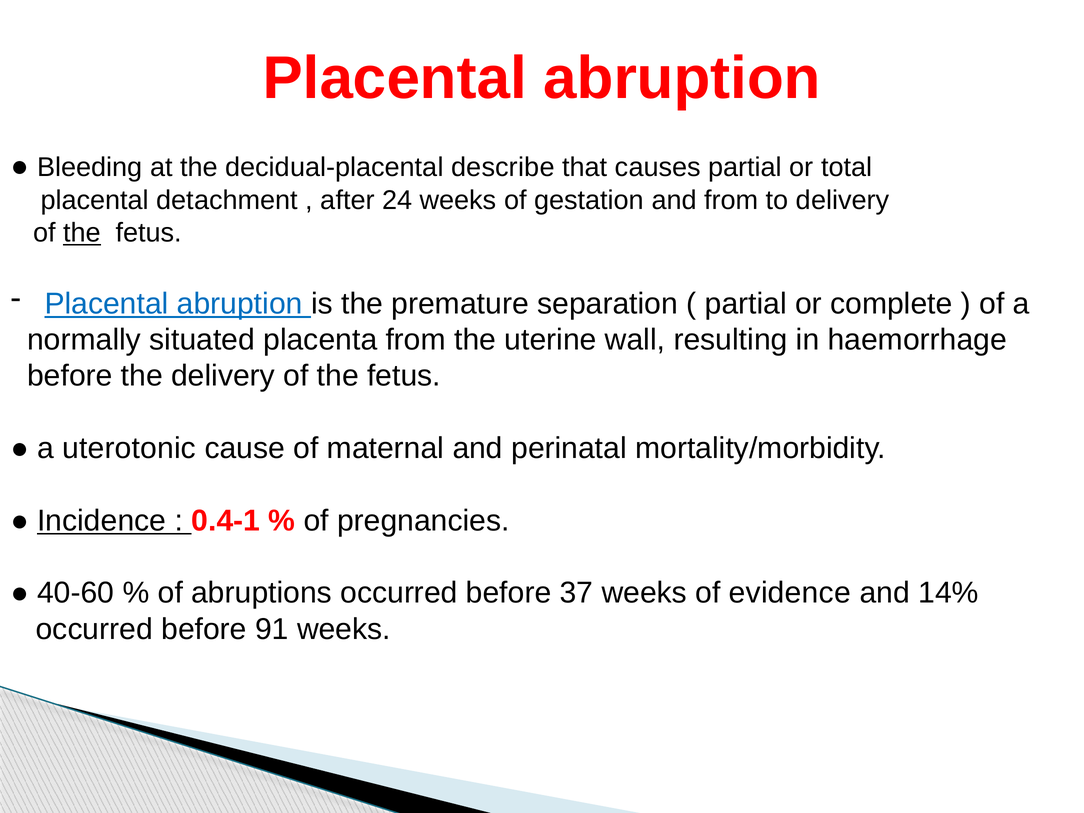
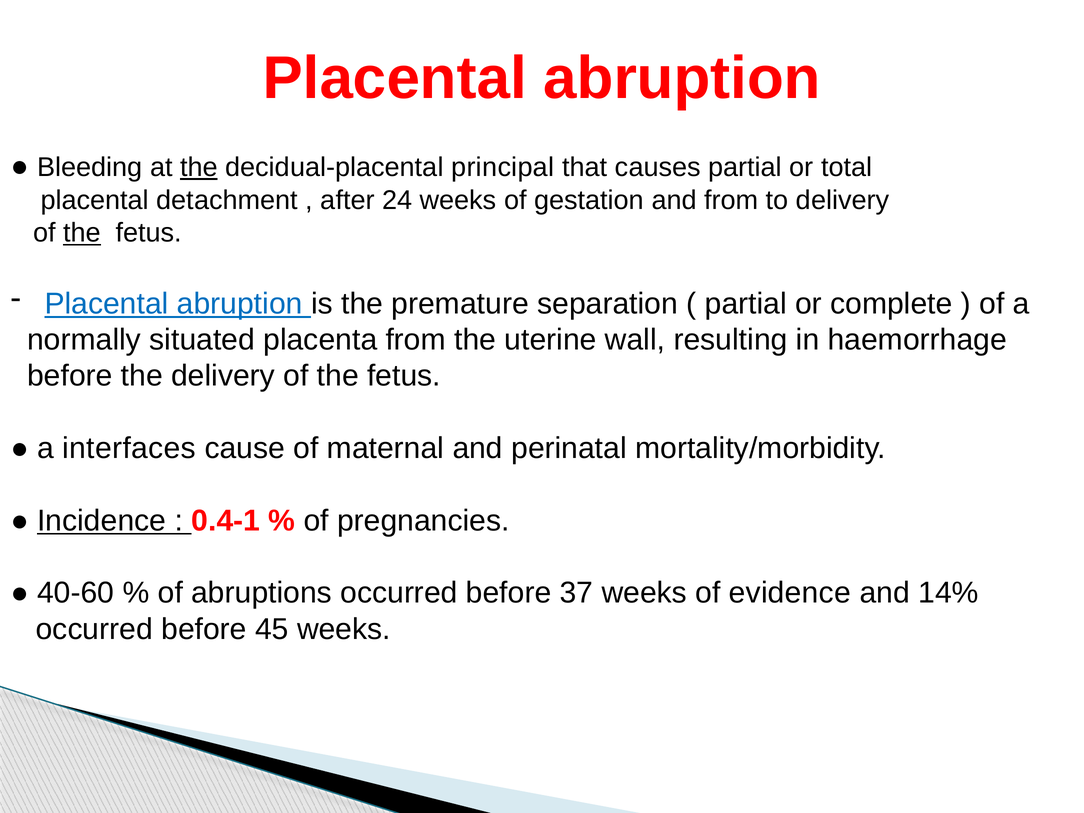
the at (199, 167) underline: none -> present
describe: describe -> principal
uterotonic: uterotonic -> interfaces
91: 91 -> 45
